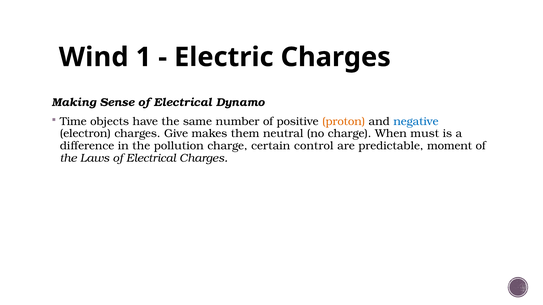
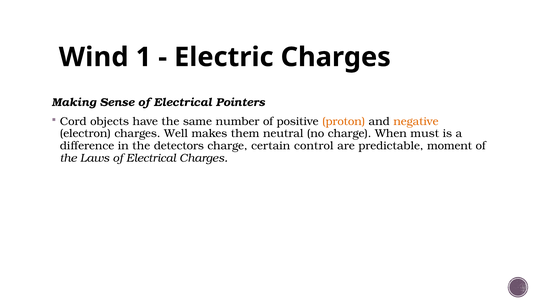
Dynamo: Dynamo -> Pointers
Time: Time -> Cord
negative colour: blue -> orange
Give: Give -> Well
pollution: pollution -> detectors
